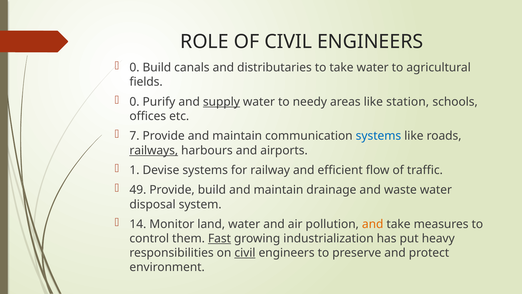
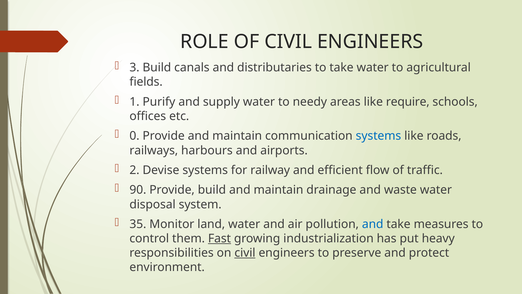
0 at (134, 68): 0 -> 3
0 at (134, 102): 0 -> 1
supply underline: present -> none
station: station -> require
7: 7 -> 0
railways underline: present -> none
1: 1 -> 2
49: 49 -> 90
14: 14 -> 35
and at (373, 224) colour: orange -> blue
